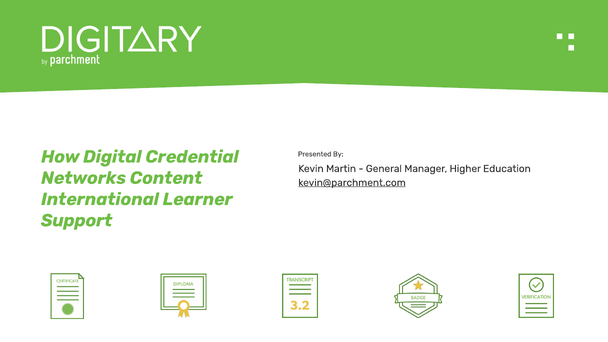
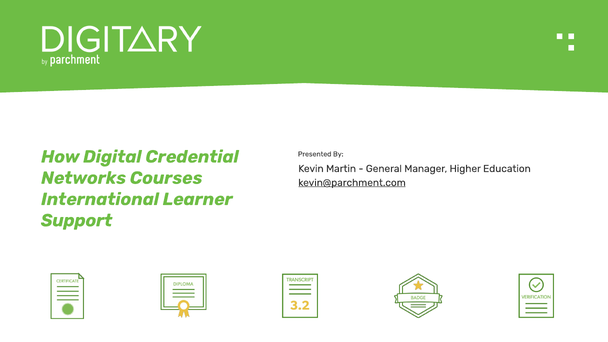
Content: Content -> Courses
